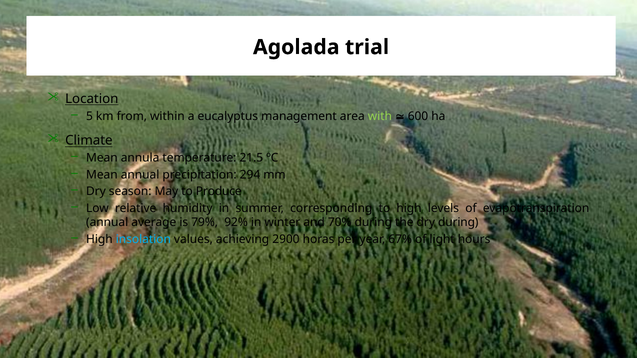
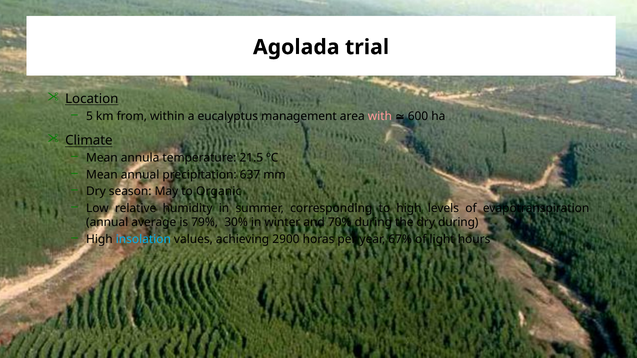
with colour: light green -> pink
294: 294 -> 637
Produce: Produce -> Organic
92%: 92% -> 30%
